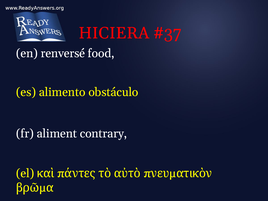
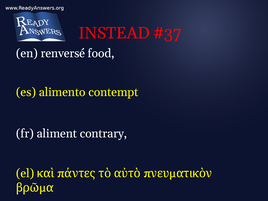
HICIERA: HICIERA -> INSTEAD
obstáculo: obstáculo -> contempt
